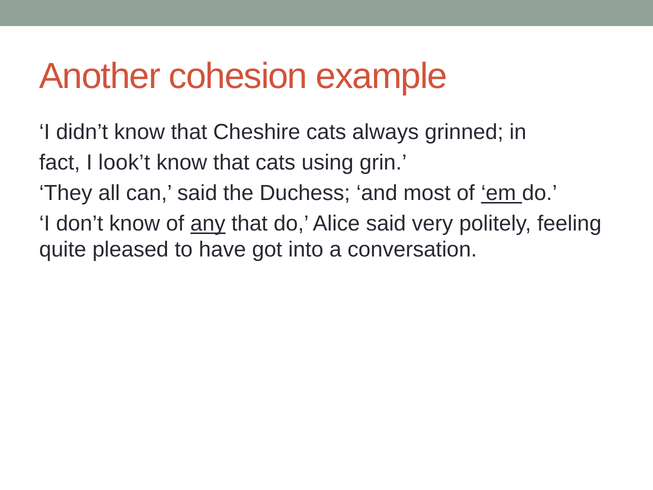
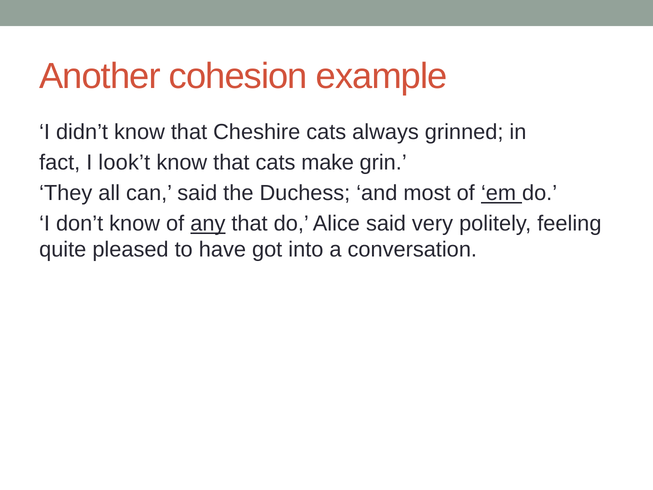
using: using -> make
